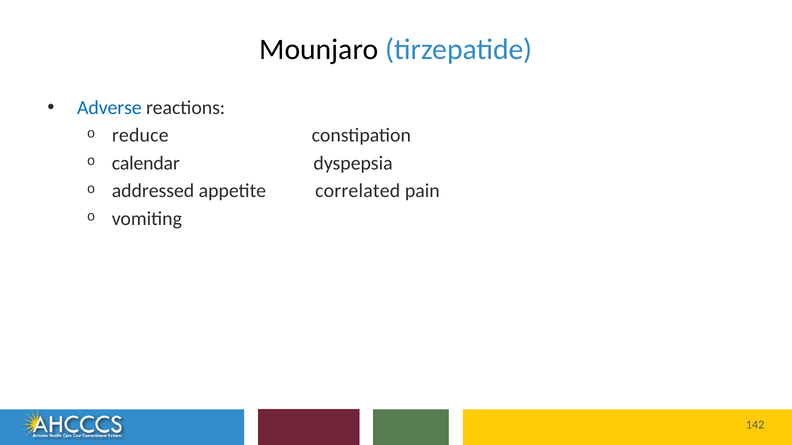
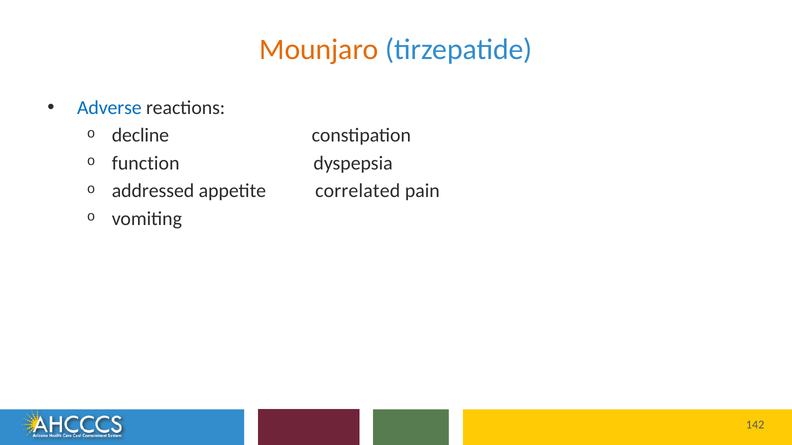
Mounjaro colour: black -> orange
reduce: reduce -> decline
calendar: calendar -> function
